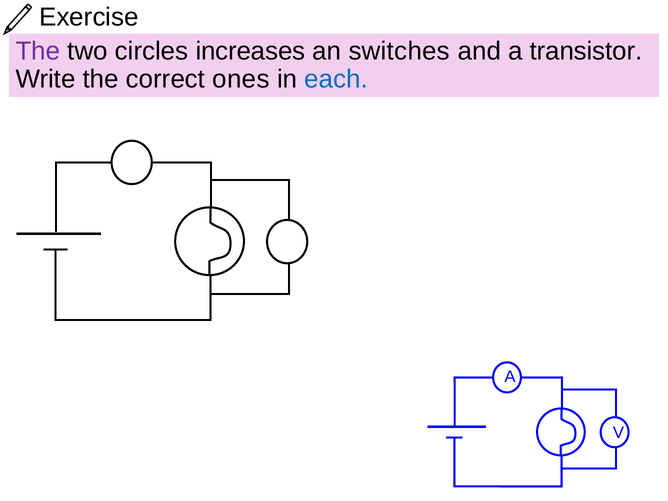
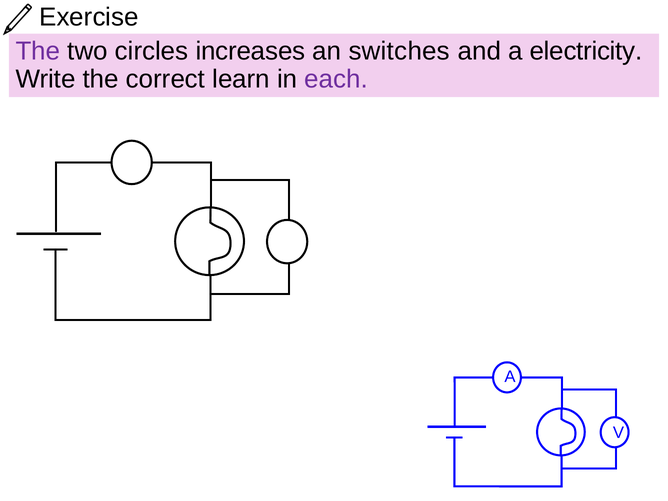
transistor: transistor -> electricity
ones: ones -> learn
each colour: blue -> purple
